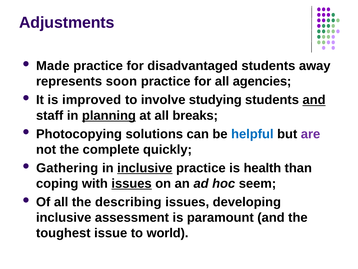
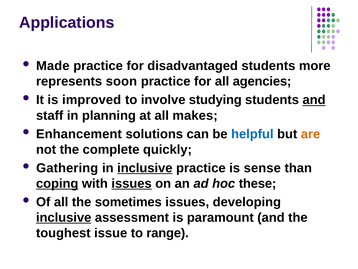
Adjustments: Adjustments -> Applications
away: away -> more
planning underline: present -> none
breaks: breaks -> makes
Photocopying: Photocopying -> Enhancement
are colour: purple -> orange
health: health -> sense
coping underline: none -> present
seem: seem -> these
describing: describing -> sometimes
inclusive at (64, 217) underline: none -> present
world: world -> range
